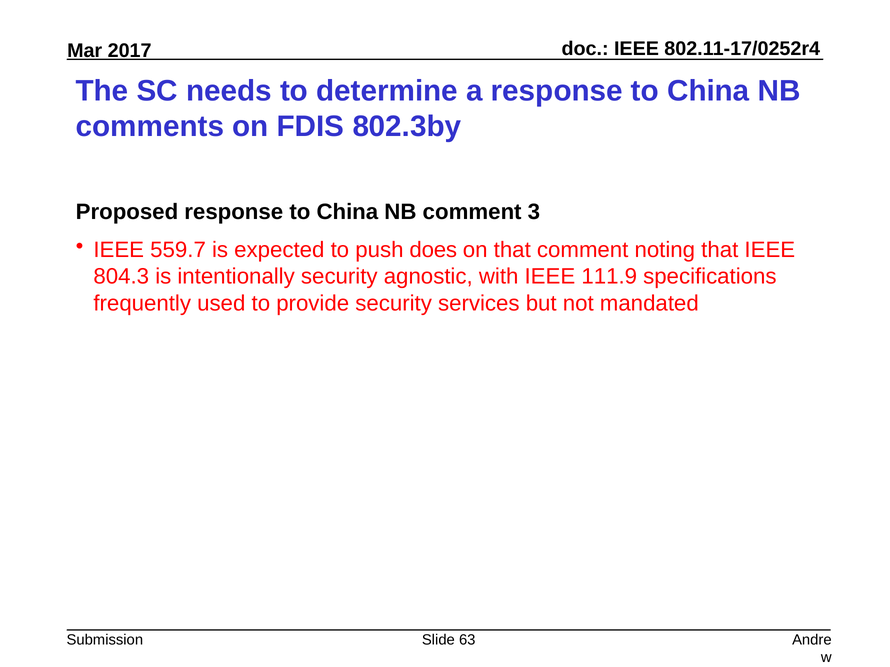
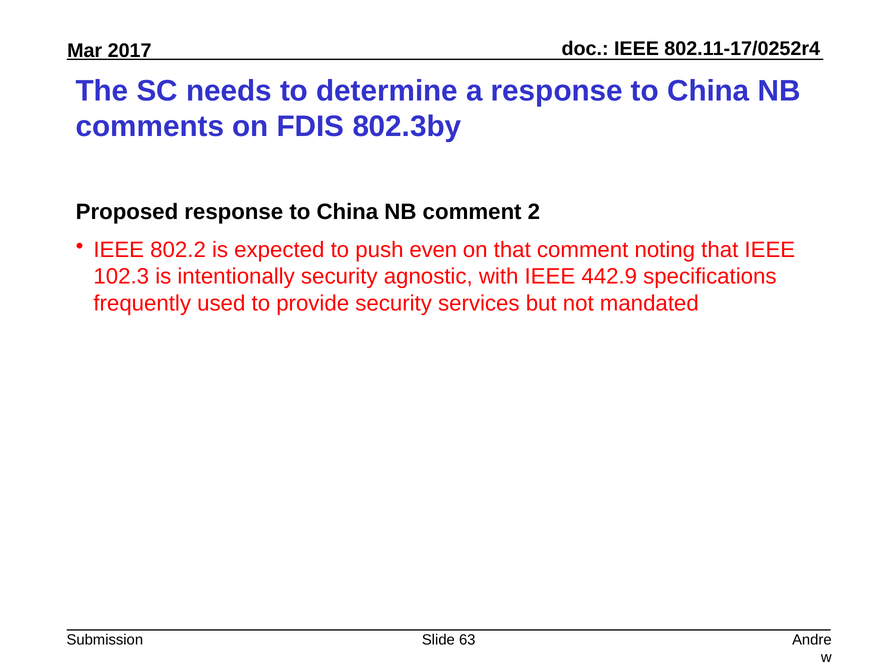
3: 3 -> 2
559.7: 559.7 -> 802.2
does: does -> even
804.3: 804.3 -> 102.3
111.9: 111.9 -> 442.9
